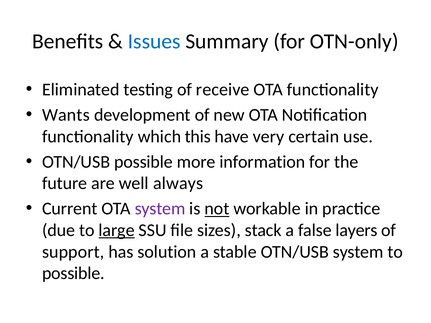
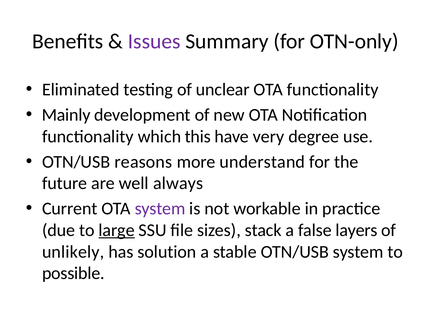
Issues colour: blue -> purple
receive: receive -> unclear
Wants: Wants -> Mainly
certain: certain -> degree
OTN/USB possible: possible -> reasons
information: information -> understand
not underline: present -> none
support: support -> unlikely
